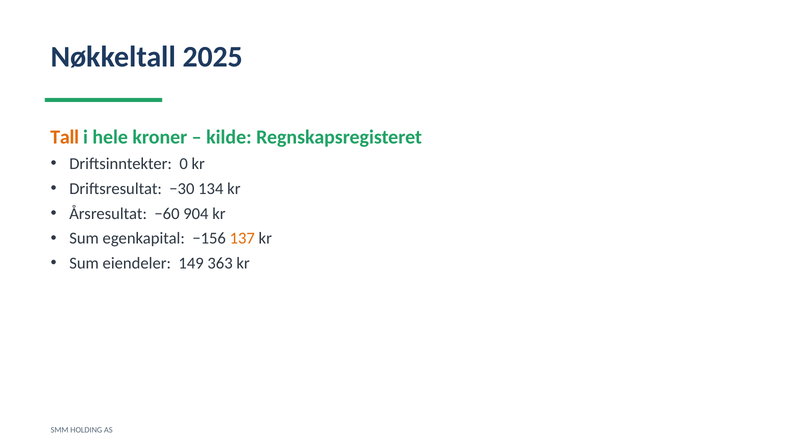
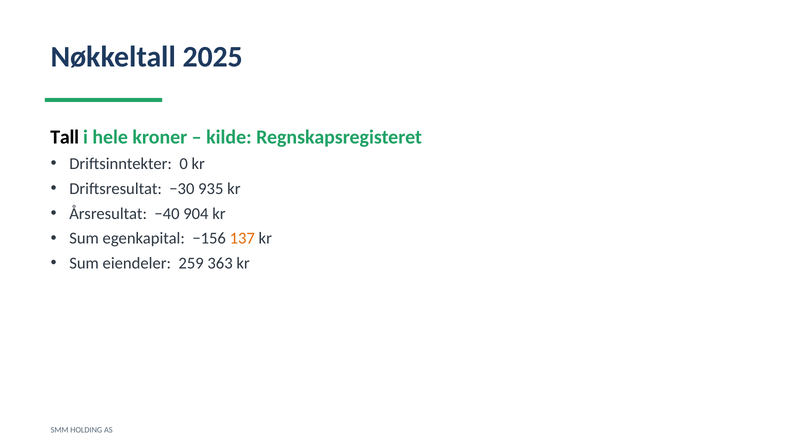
Tall colour: orange -> black
134: 134 -> 935
−60: −60 -> −40
149: 149 -> 259
